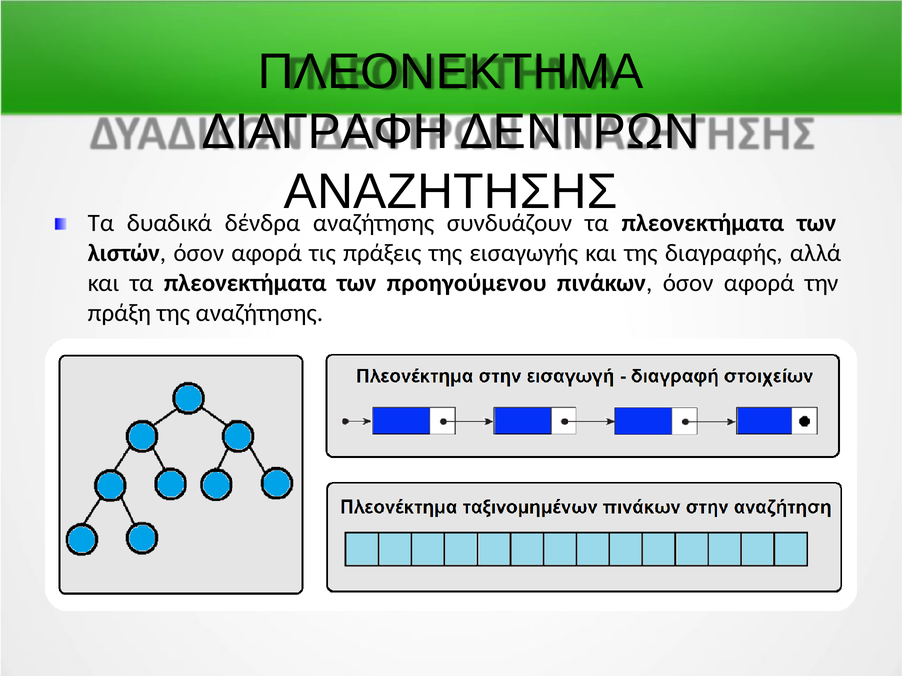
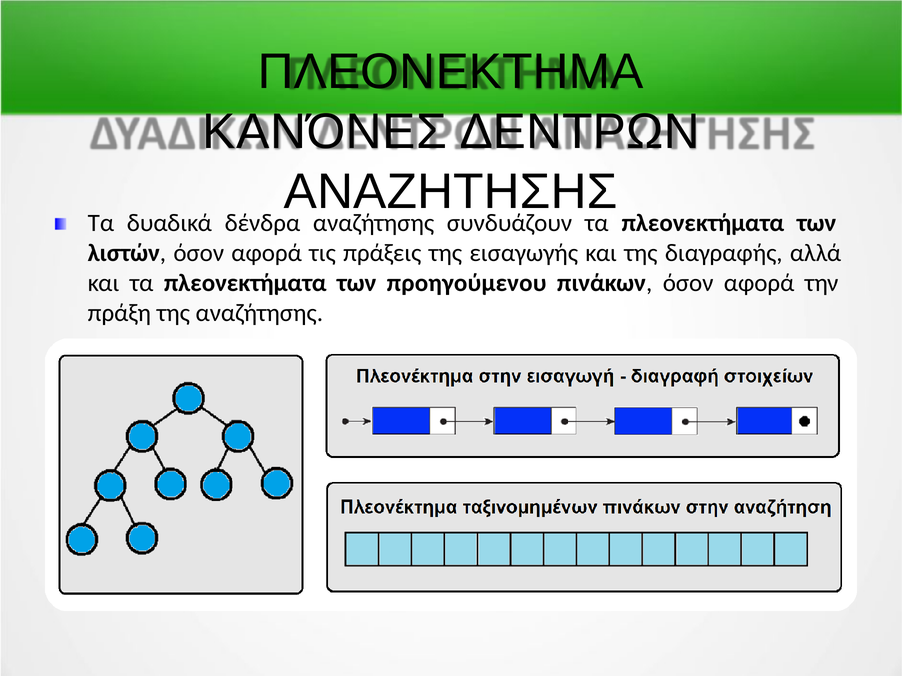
ΔΙΑΓΡΑΦΗ: ΔΙΑΓΡΑΦΗ -> ΚΑΝΌΝΕΣ
